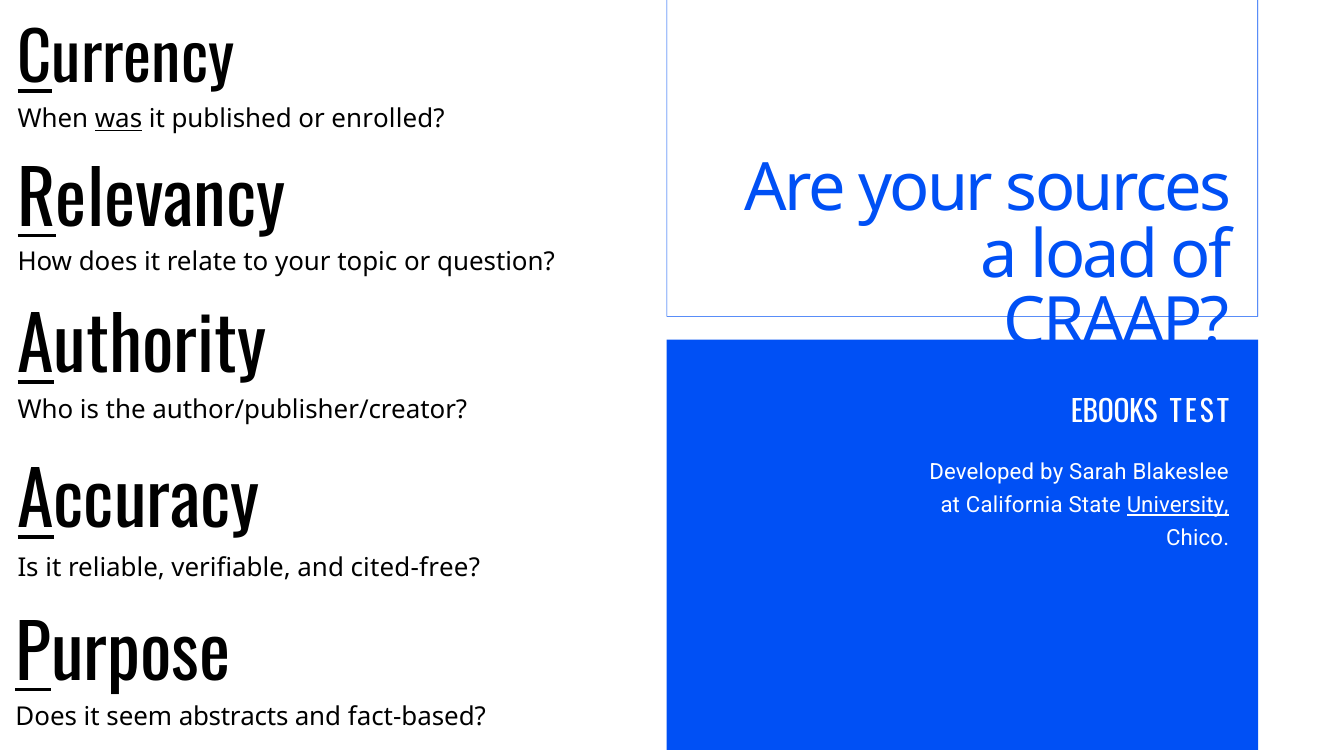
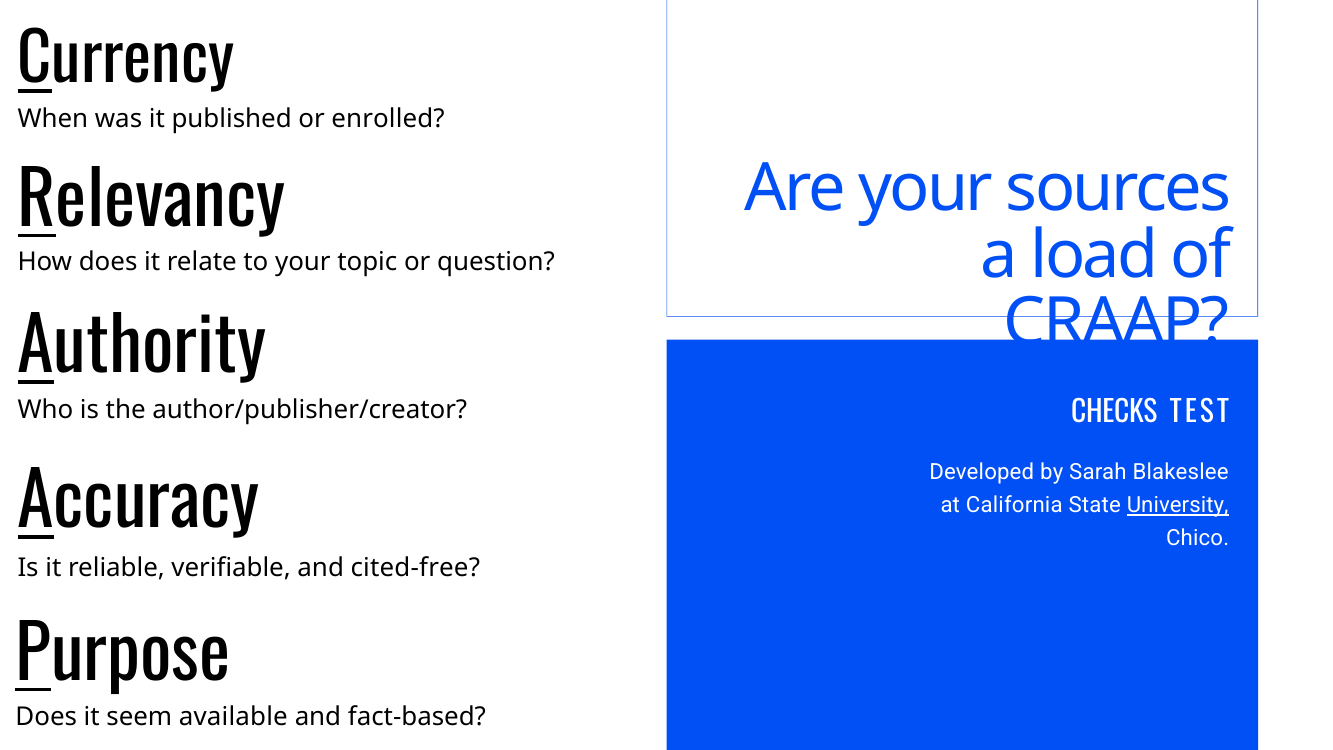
was underline: present -> none
EBOOKS: EBOOKS -> CHECKS
abstracts: abstracts -> available
